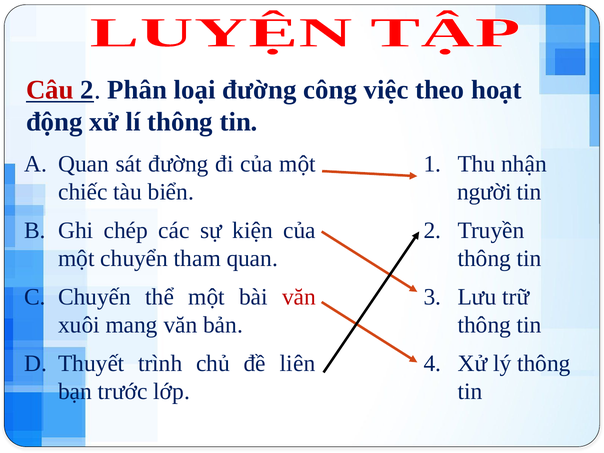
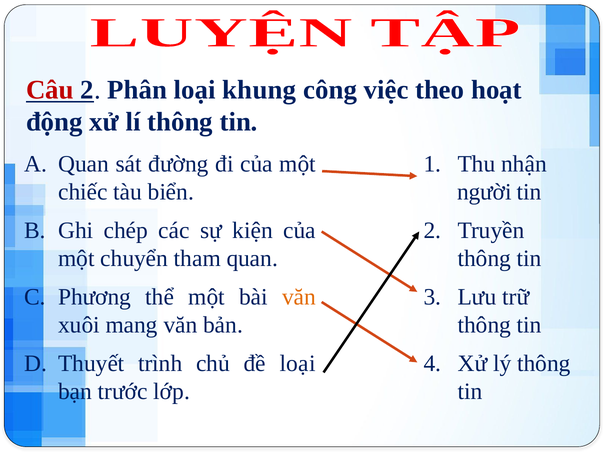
loại đường: đường -> khung
Chuyến: Chuyến -> Phương
văn at (299, 297) colour: red -> orange
đề liên: liên -> loại
